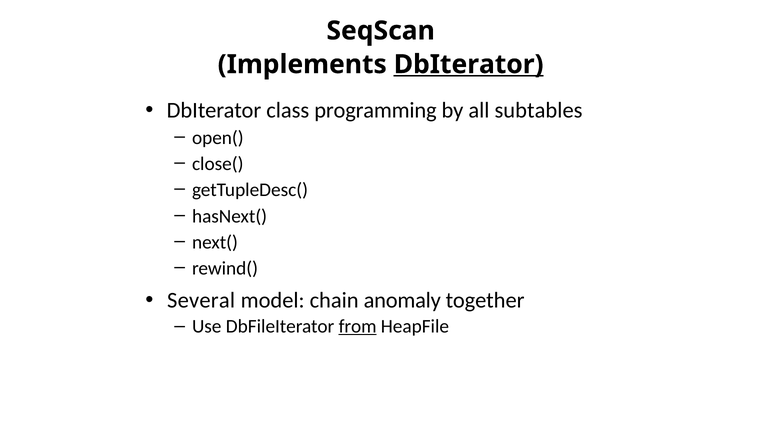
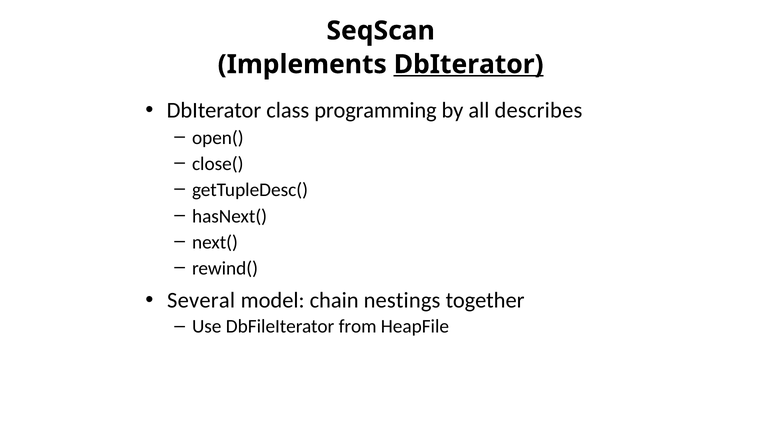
subtables: subtables -> describes
anomaly: anomaly -> nestings
from underline: present -> none
